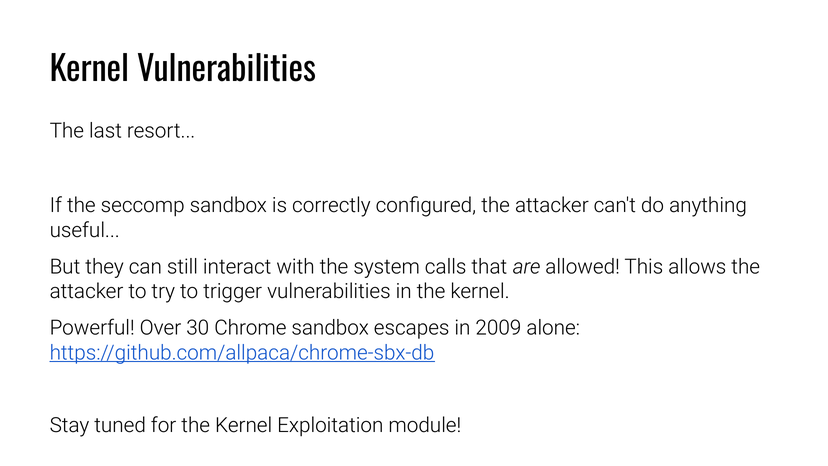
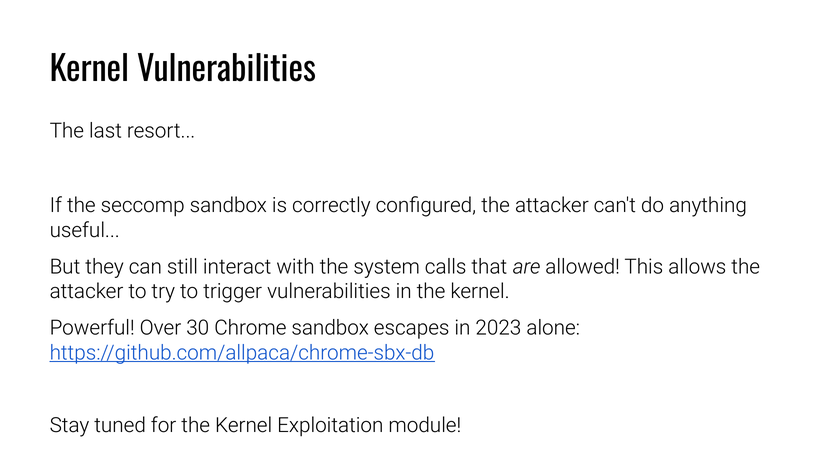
2009: 2009 -> 2023
